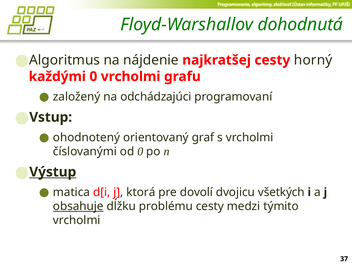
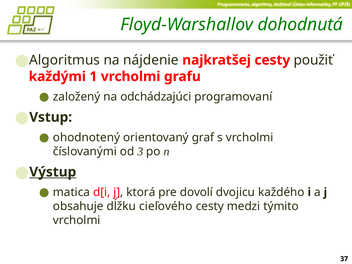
horný: horný -> použiť
každými 0: 0 -> 1
od 0: 0 -> 3
všetkých: všetkých -> každého
obsahuje underline: present -> none
problému: problému -> cieľového
